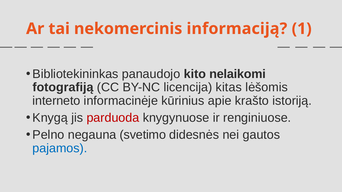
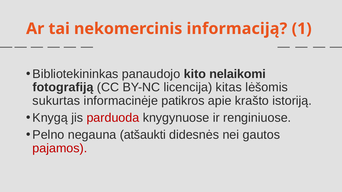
interneto: interneto -> sukurtas
kūrinius: kūrinius -> patikros
svetimo: svetimo -> atšaukti
pajamos colour: blue -> red
